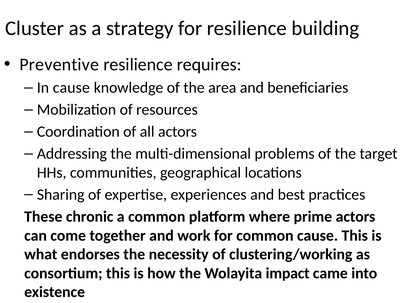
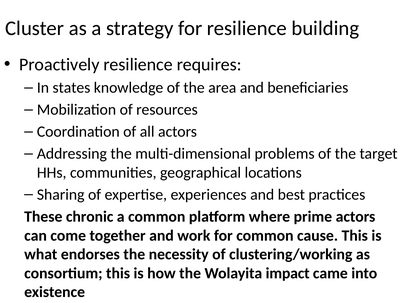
Preventive: Preventive -> Proactively
In cause: cause -> states
